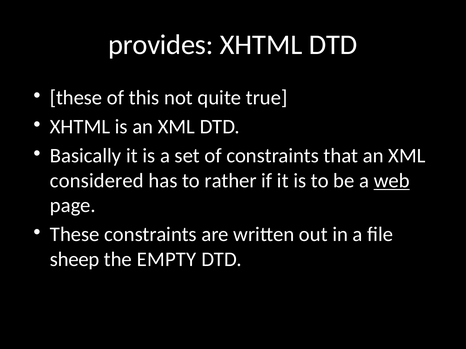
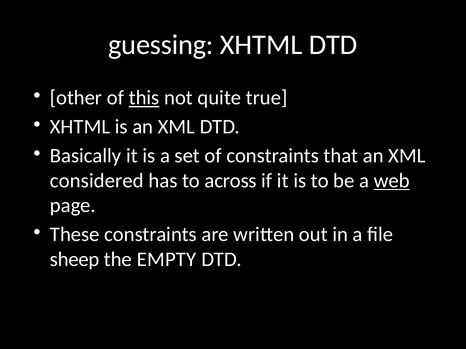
provides: provides -> guessing
these at (76, 98): these -> other
this underline: none -> present
rather: rather -> across
